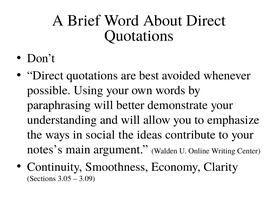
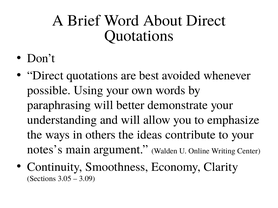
social: social -> others
